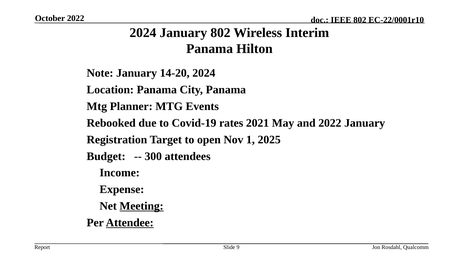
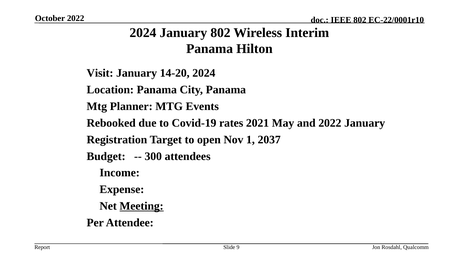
Note: Note -> Visit
2025: 2025 -> 2037
Attendee underline: present -> none
